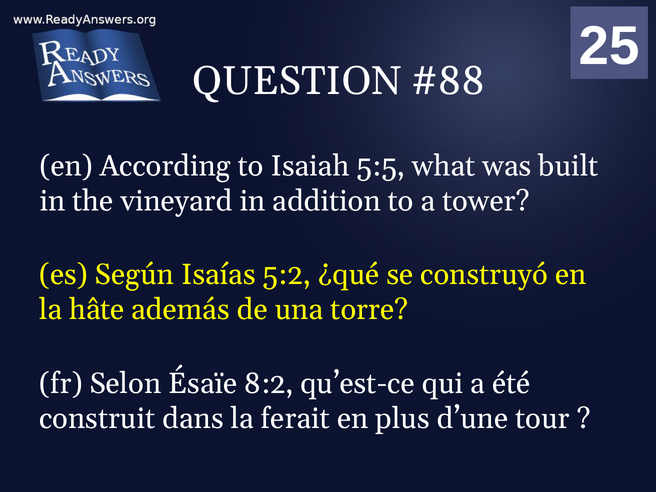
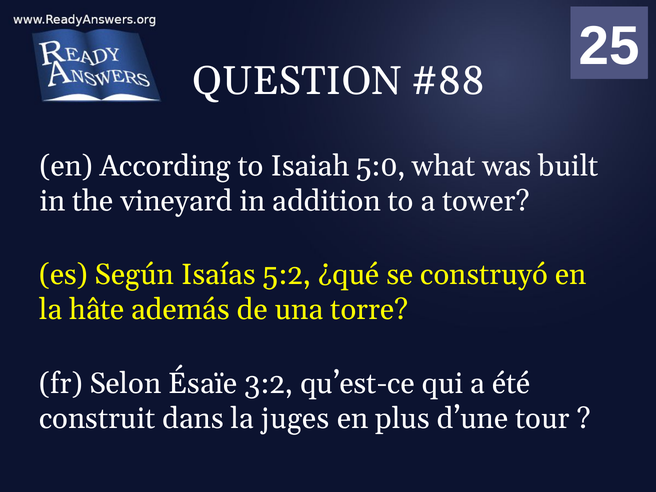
5:5: 5:5 -> 5:0
8:2: 8:2 -> 3:2
ferait: ferait -> juges
